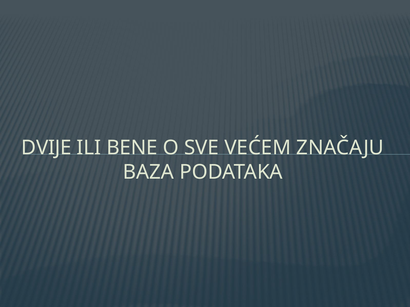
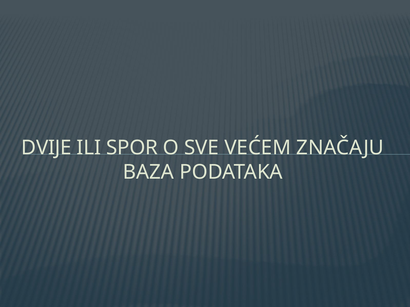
BENE: BENE -> SPOR
